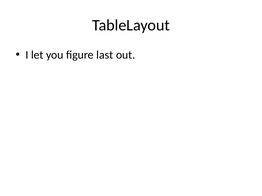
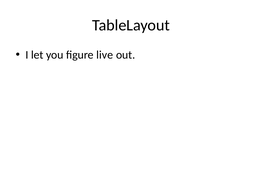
last: last -> live
